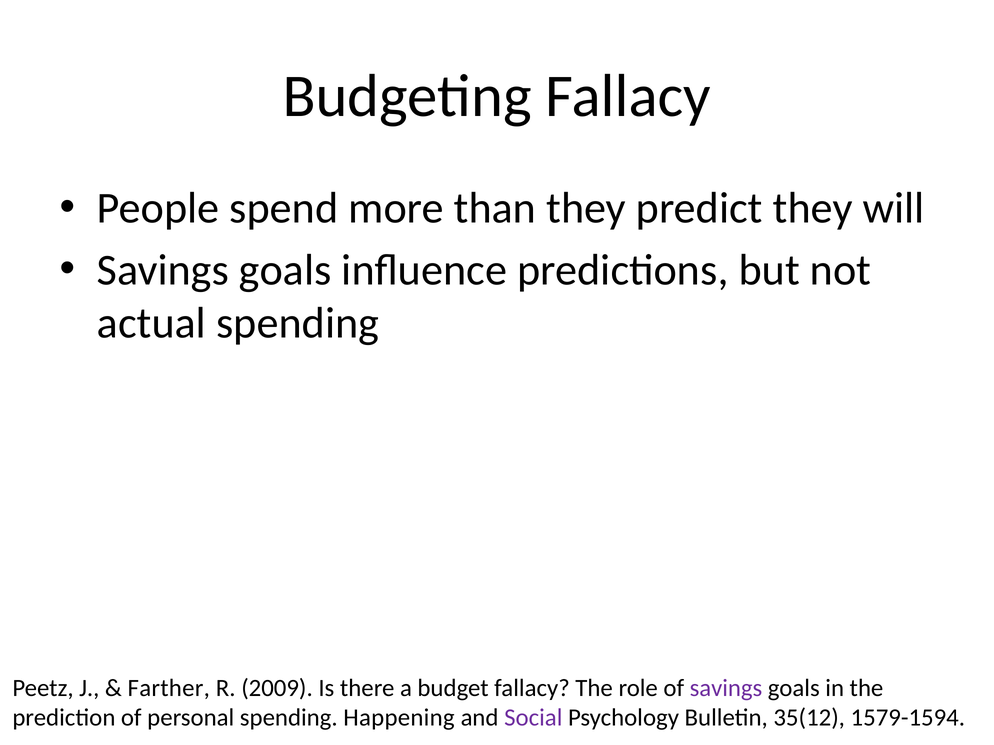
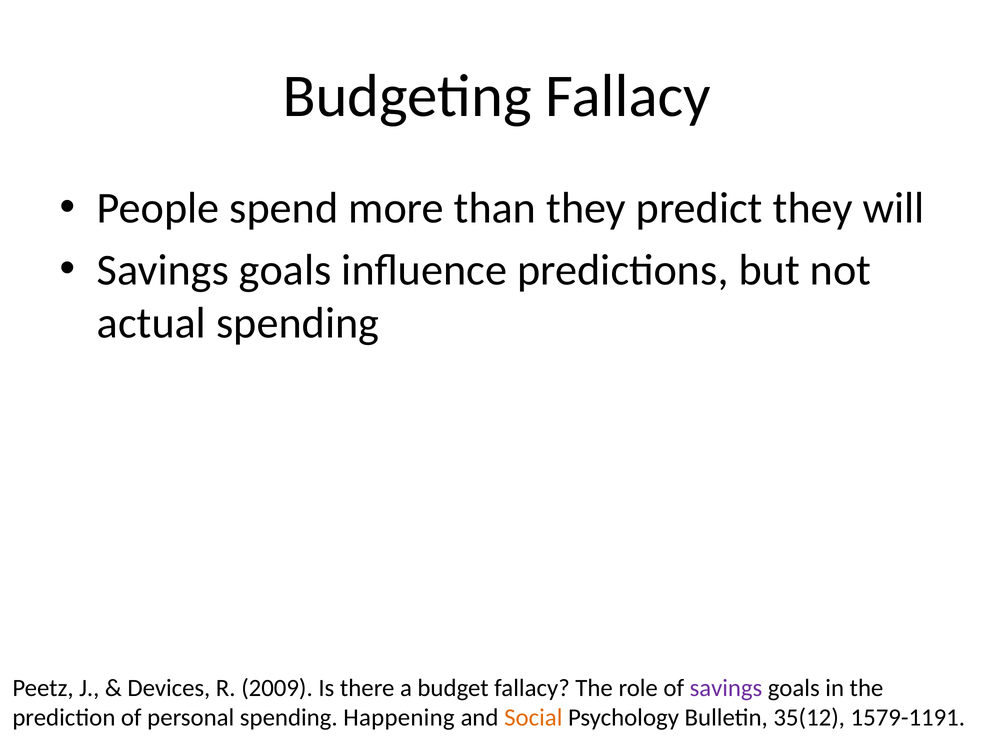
Farther: Farther -> Devices
Social colour: purple -> orange
1579-1594: 1579-1594 -> 1579-1191
